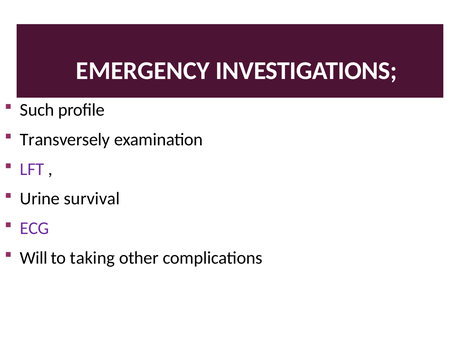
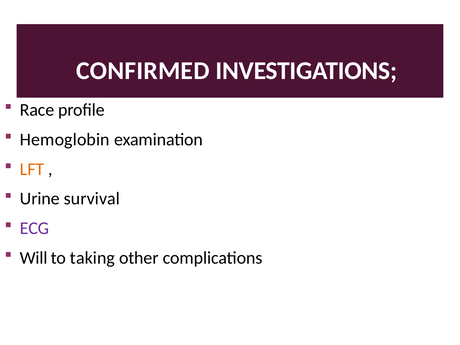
EMERGENCY: EMERGENCY -> CONFIRMED
Such: Such -> Race
Transversely: Transversely -> Hemoglobin
LFT colour: purple -> orange
